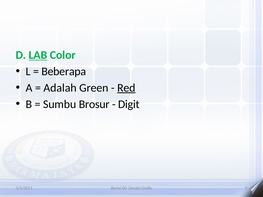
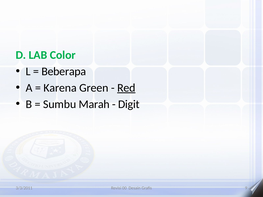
LAB underline: present -> none
Adalah: Adalah -> Karena
Brosur: Brosur -> Marah
